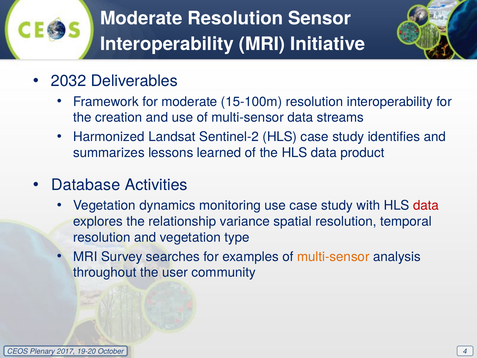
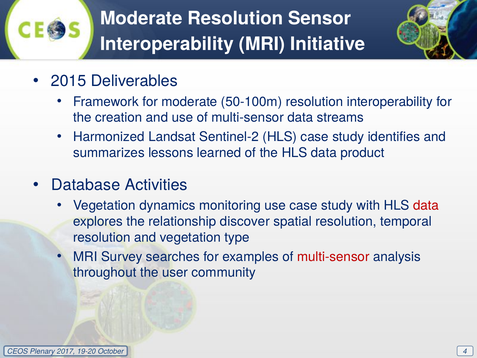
2032: 2032 -> 2015
15-100m: 15-100m -> 50-100m
variance: variance -> discover
multi-sensor at (333, 256) colour: orange -> red
